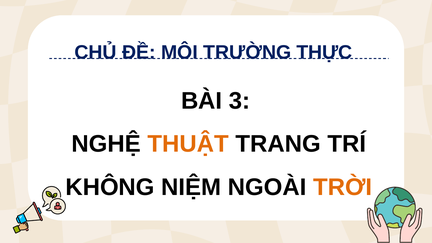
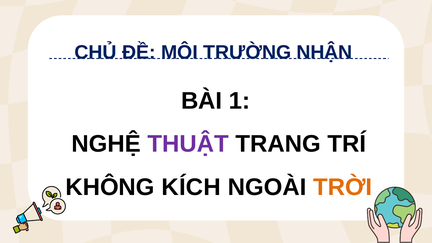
THỰC: THỰC -> NHẬN
3: 3 -> 1
THUẬT colour: orange -> purple
NIỆM: NIỆM -> KÍCH
